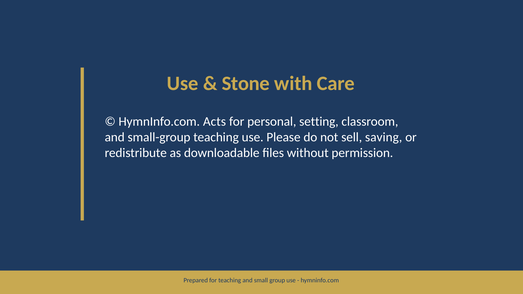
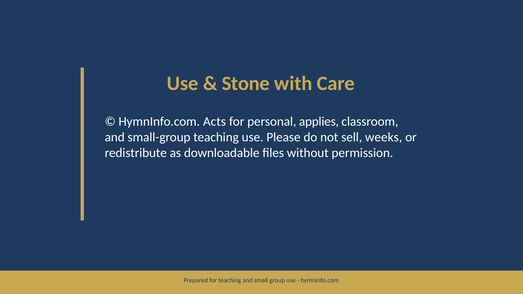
setting: setting -> applies
saving: saving -> weeks
